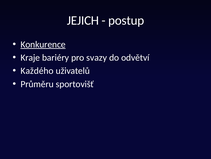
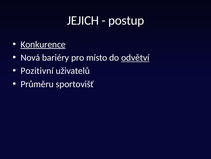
Kraje: Kraje -> Nová
svazy: svazy -> místo
odvětví underline: none -> present
Každého: Každého -> Pozitivní
